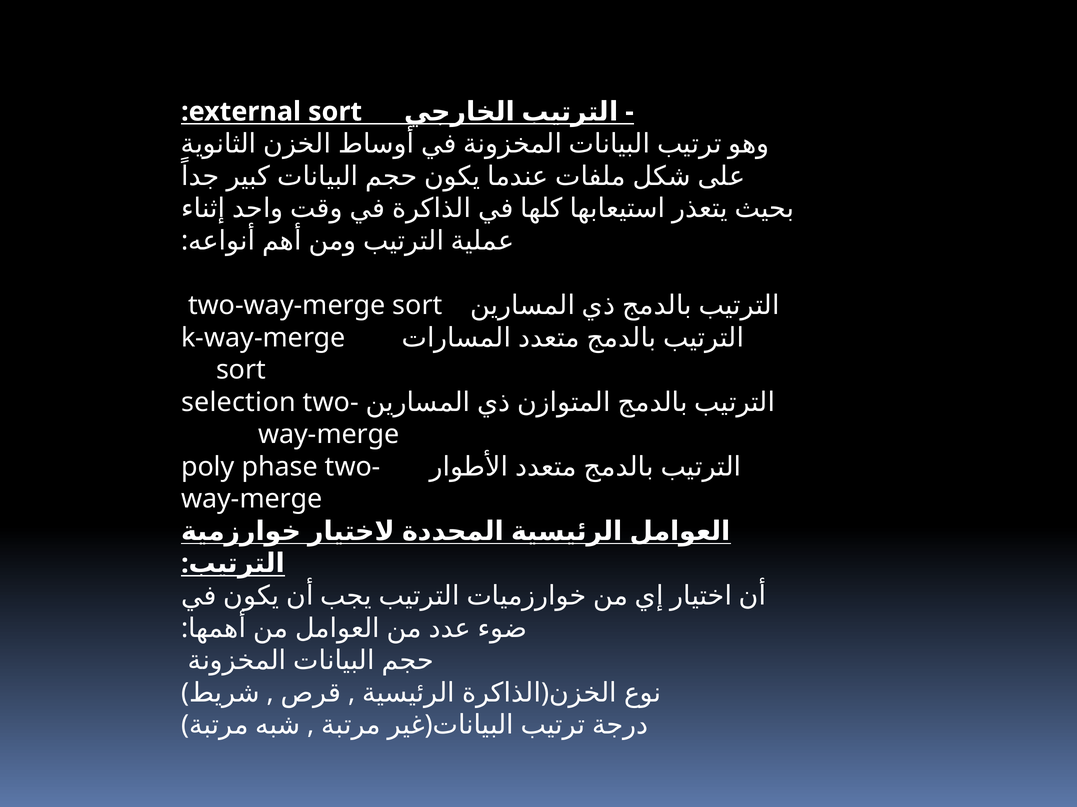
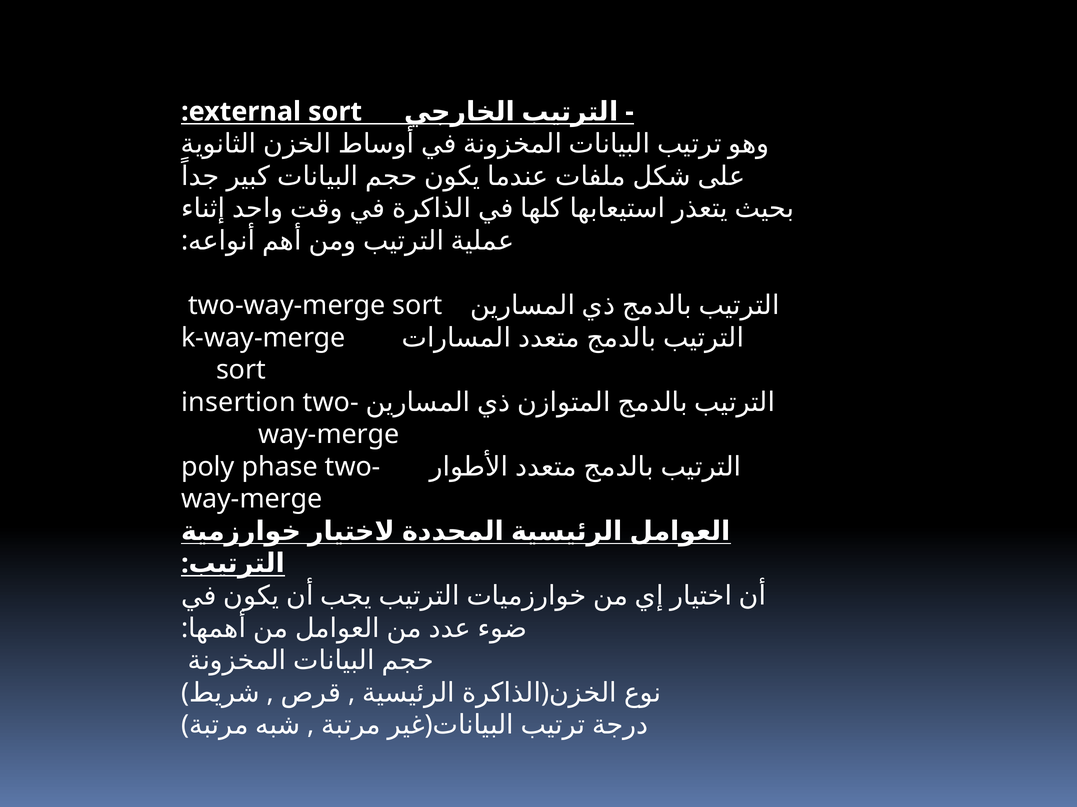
selection: selection -> insertion
